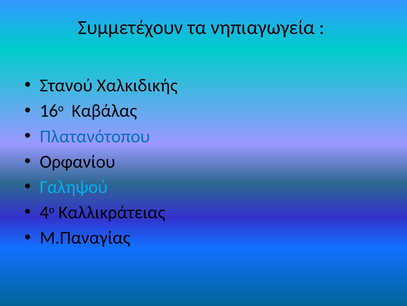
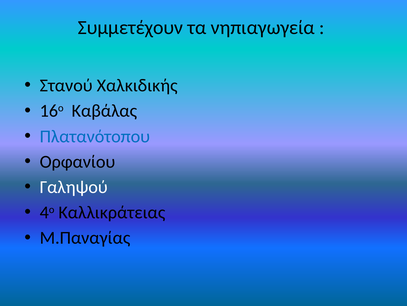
Γαληψού colour: light blue -> white
